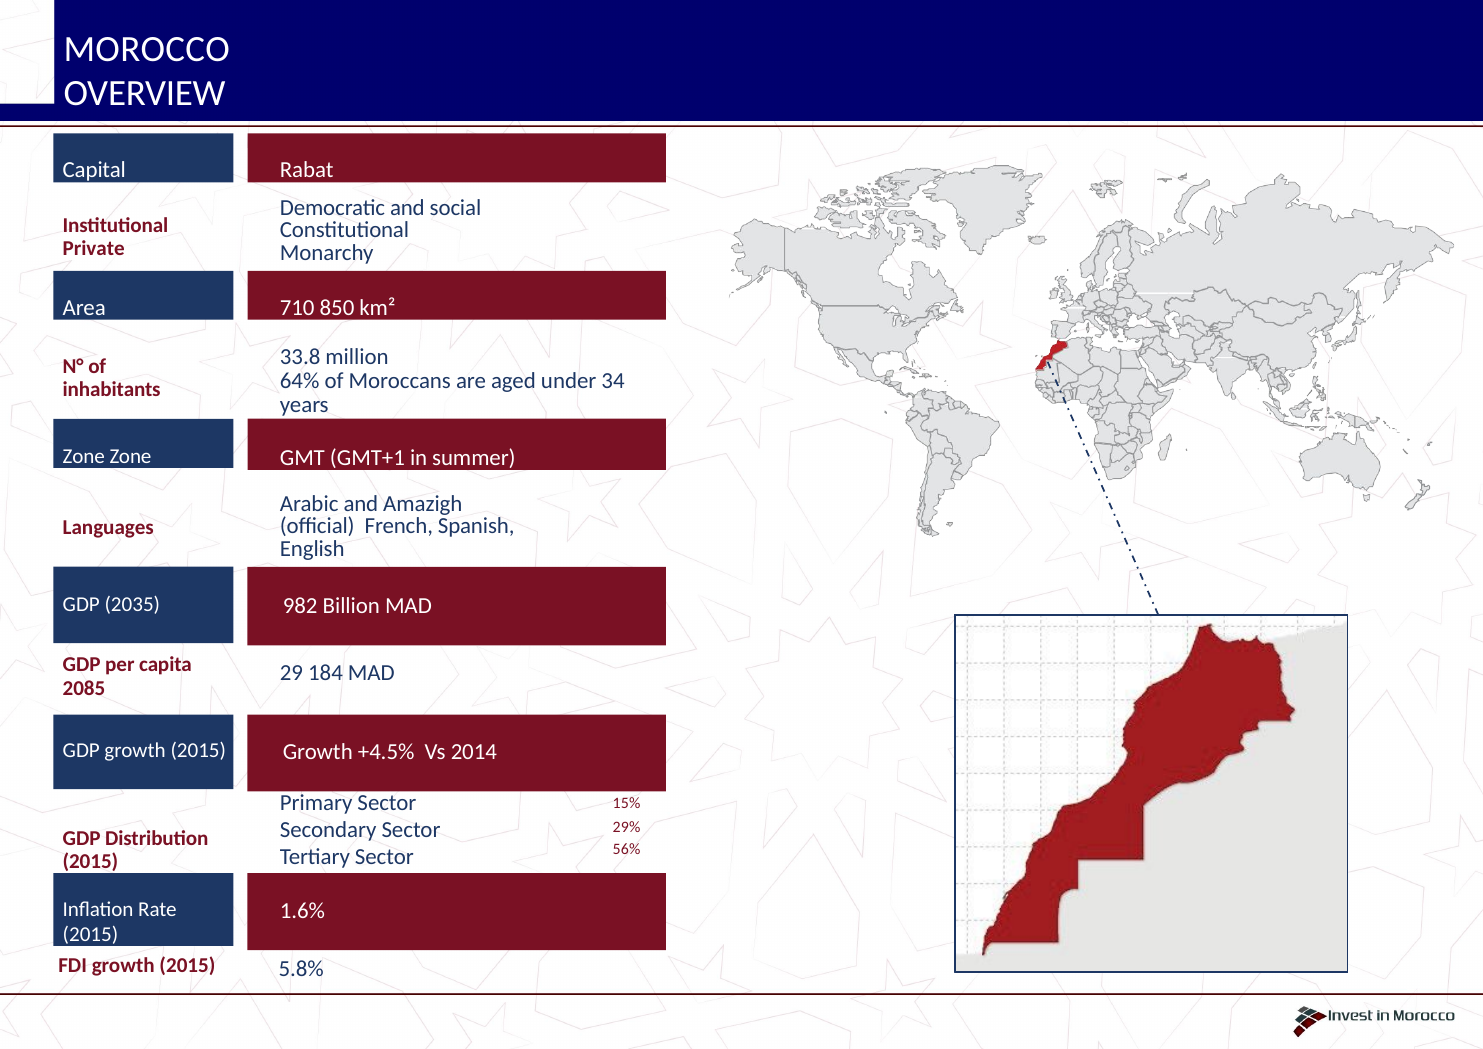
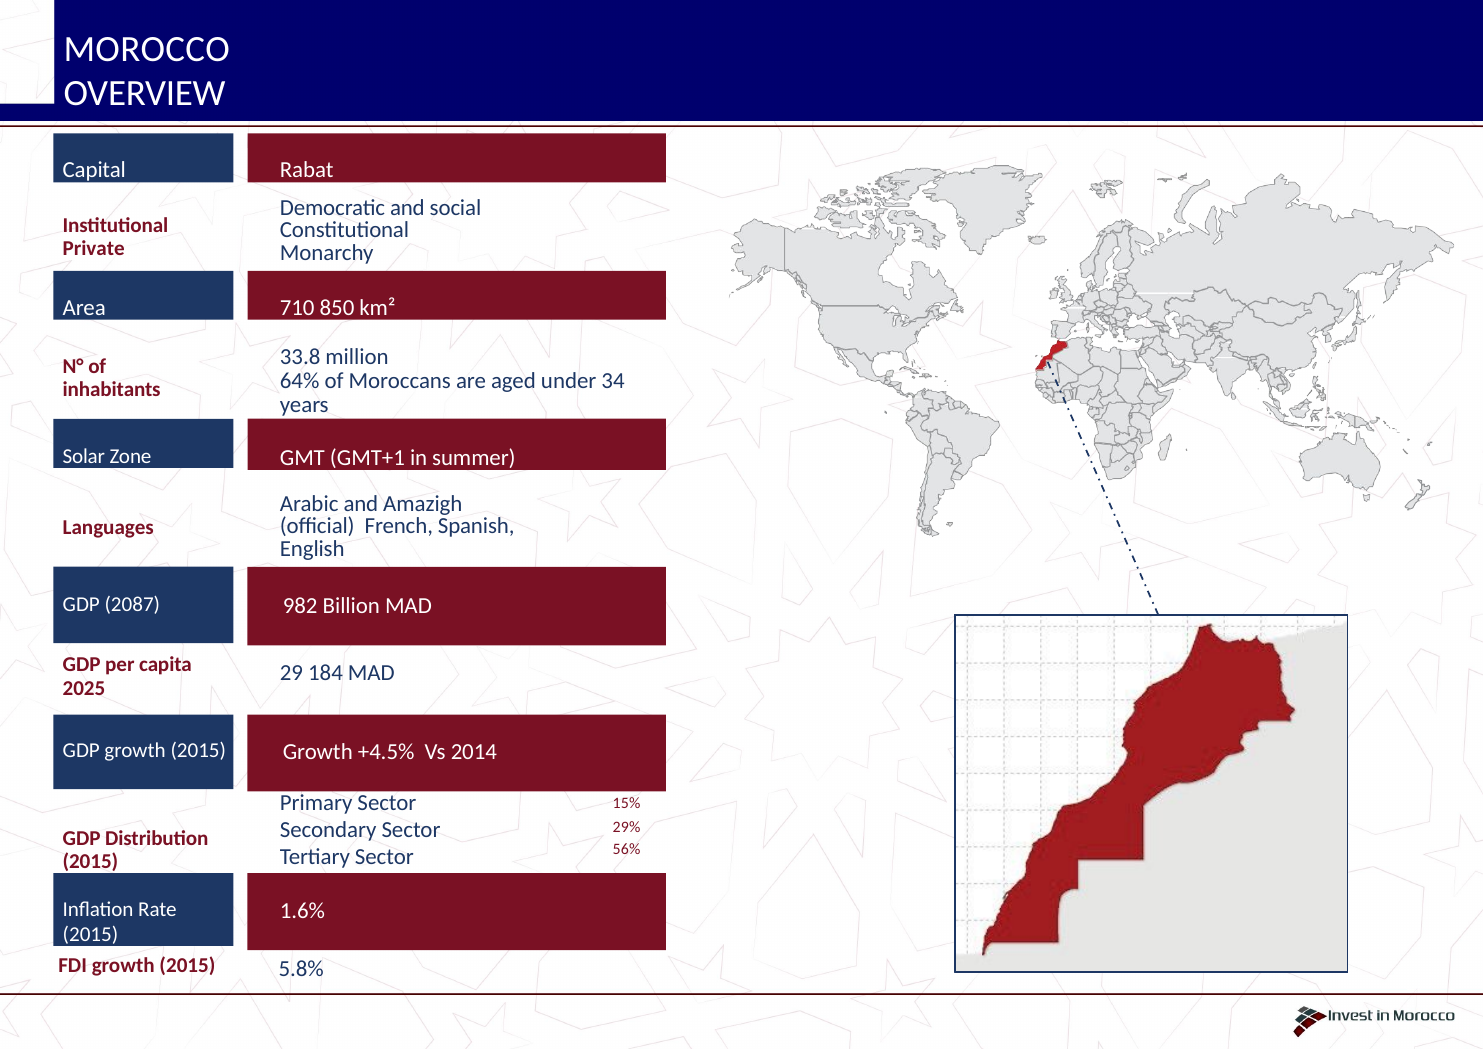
Zone at (84, 457): Zone -> Solar
2035: 2035 -> 2087
2085: 2085 -> 2025
